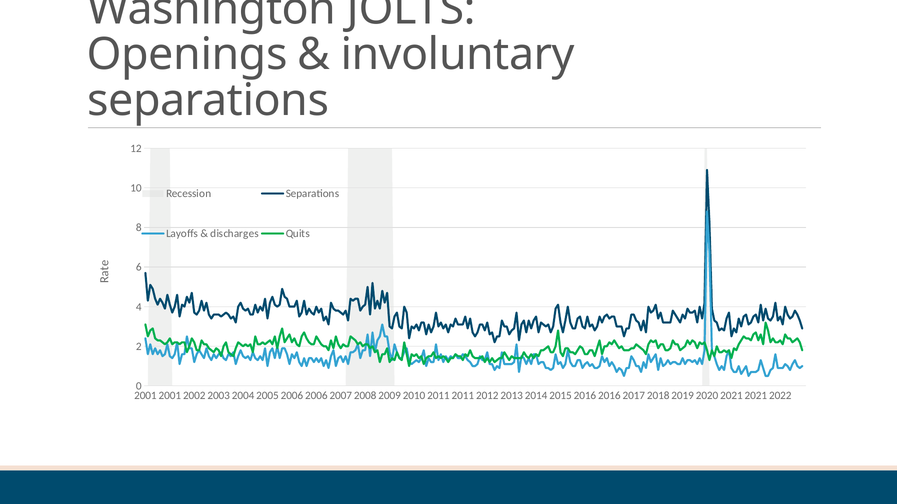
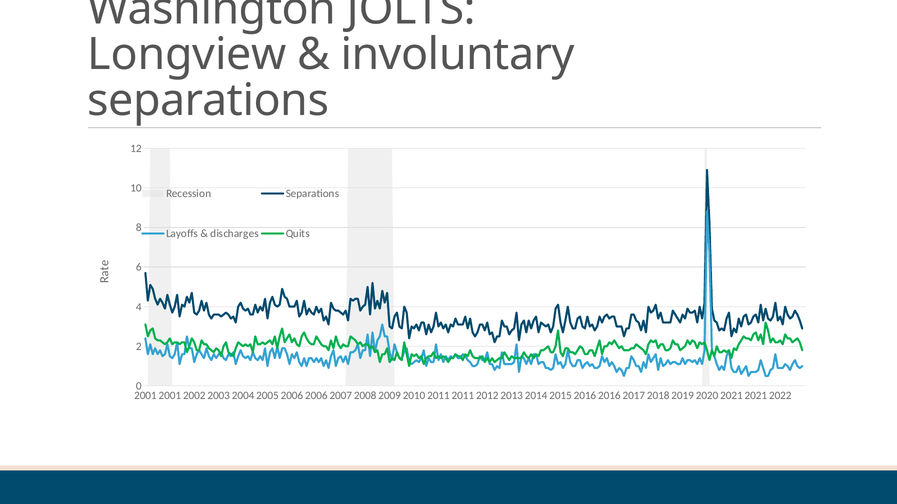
Openings: Openings -> Longview
